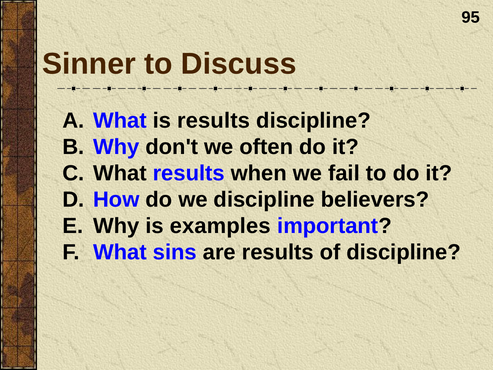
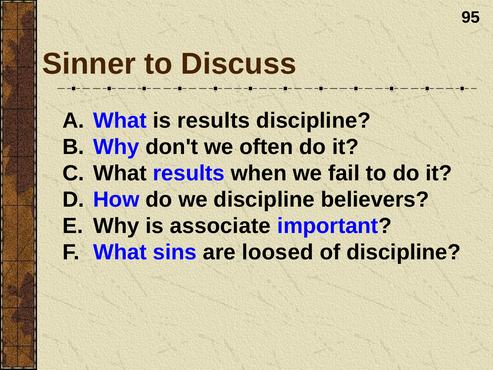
examples: examples -> associate
are results: results -> loosed
